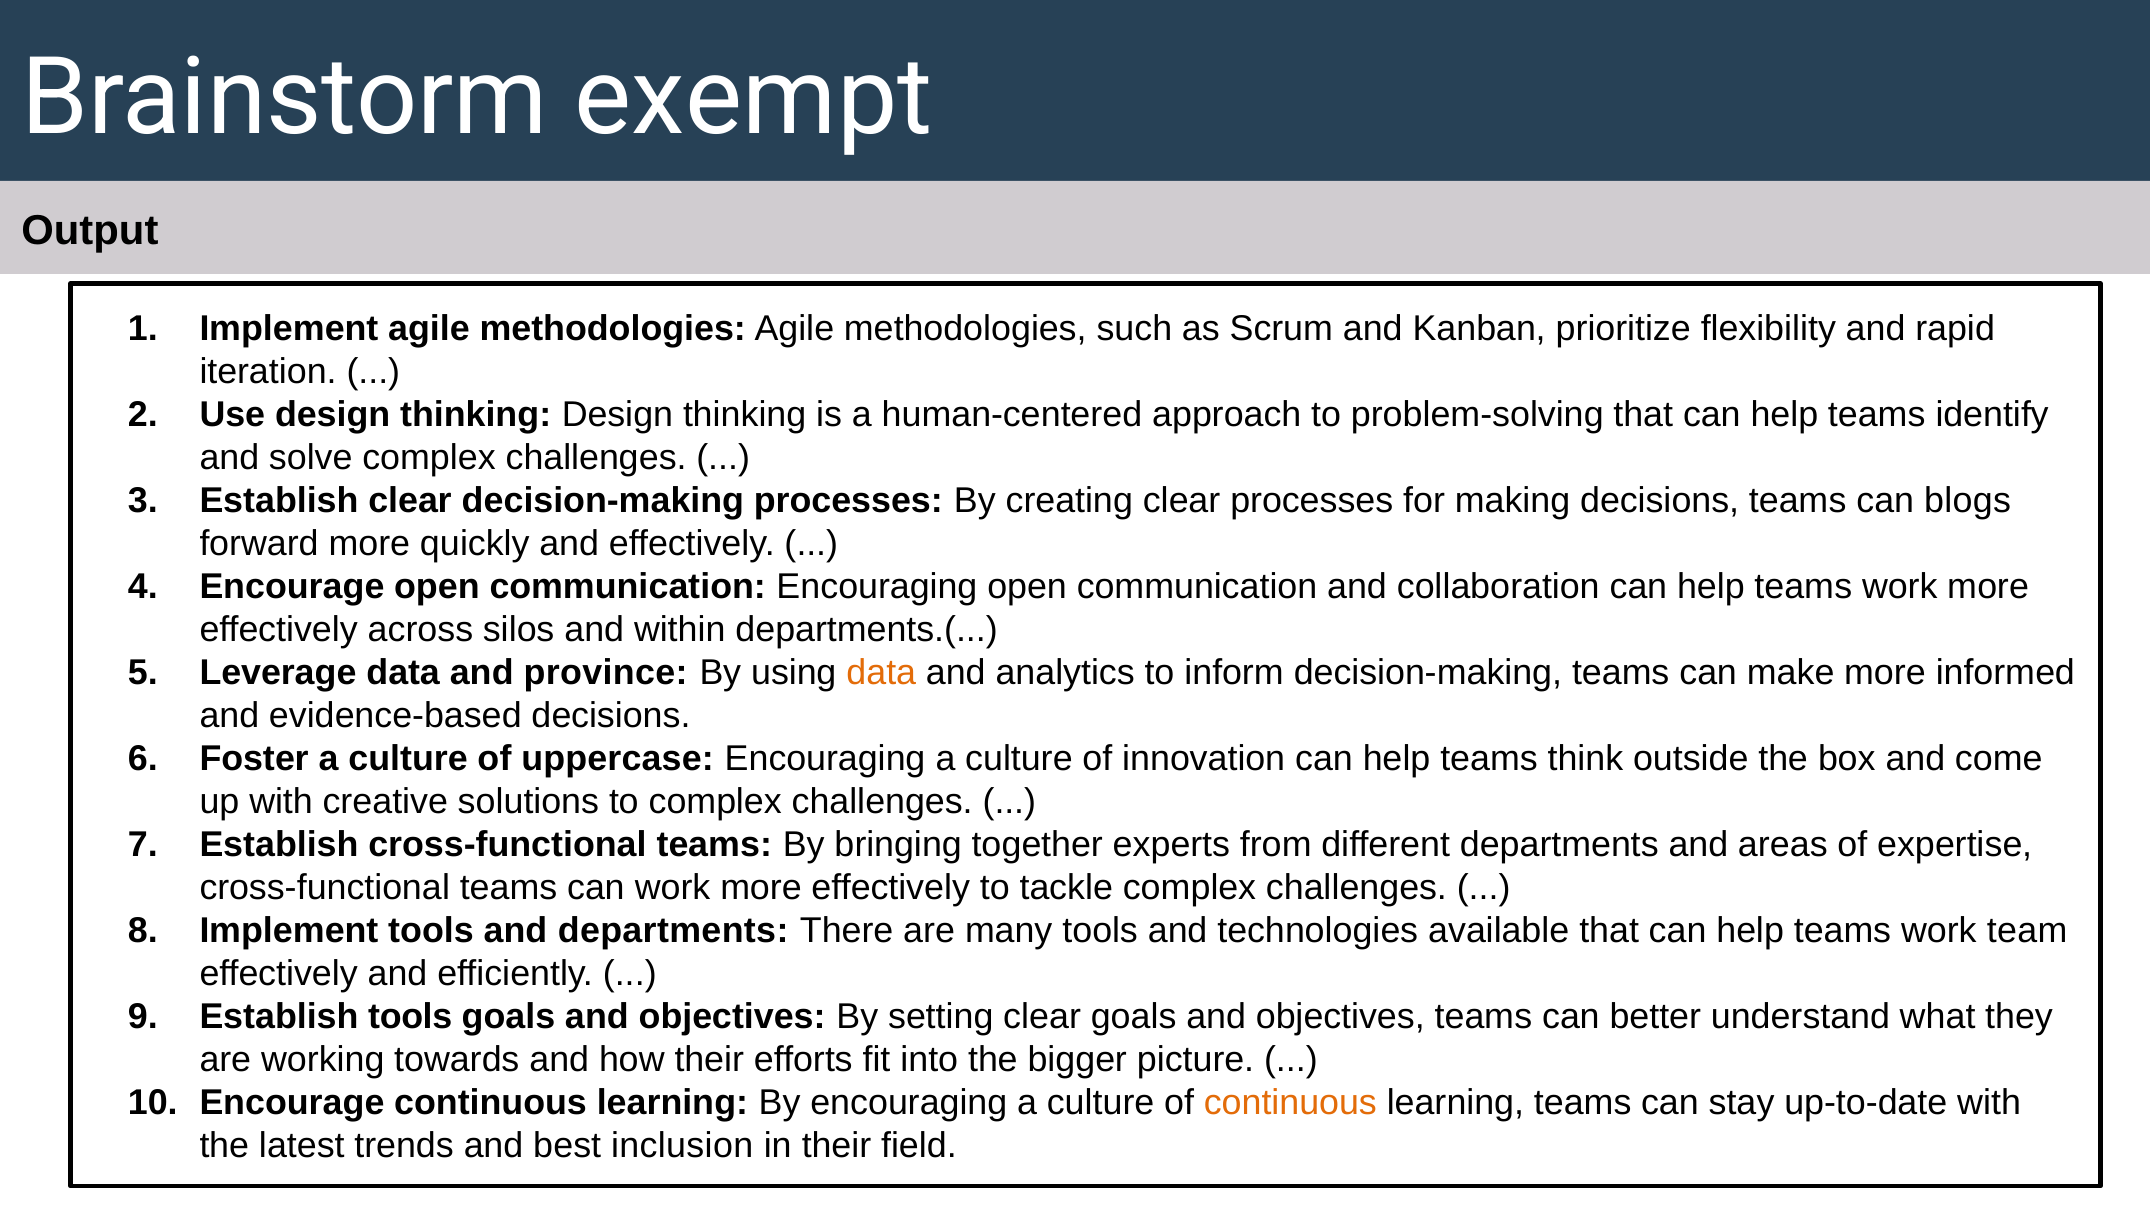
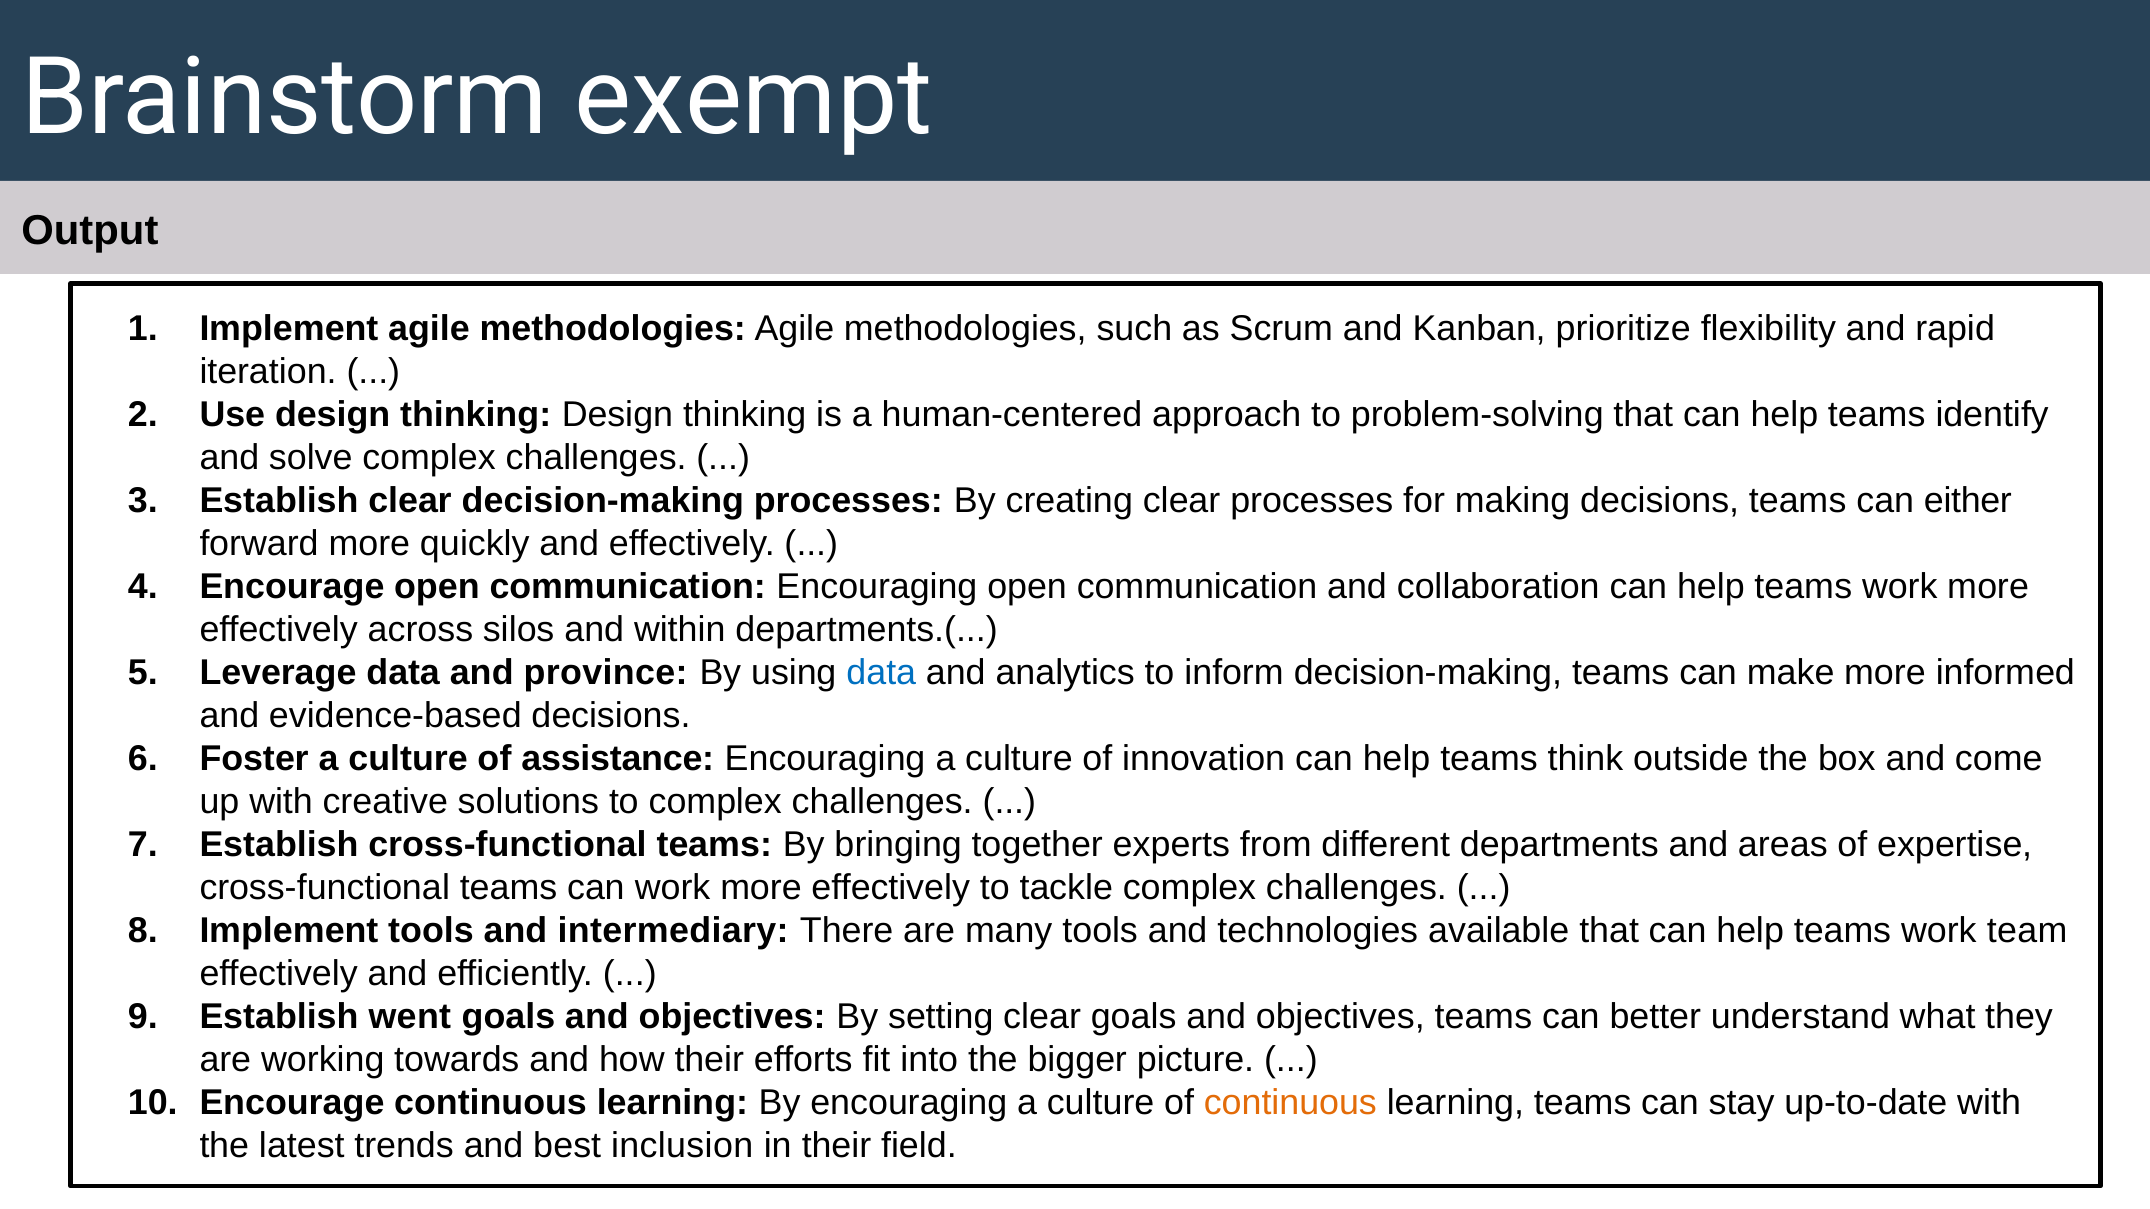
blogs: blogs -> either
data at (881, 673) colour: orange -> blue
uppercase: uppercase -> assistance
and departments: departments -> intermediary
Establish tools: tools -> went
